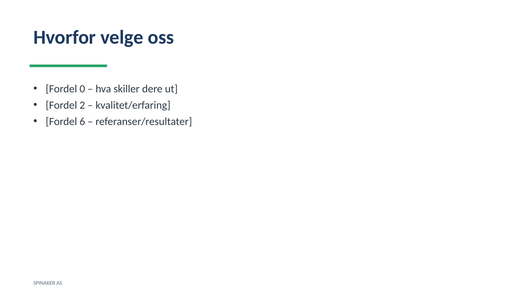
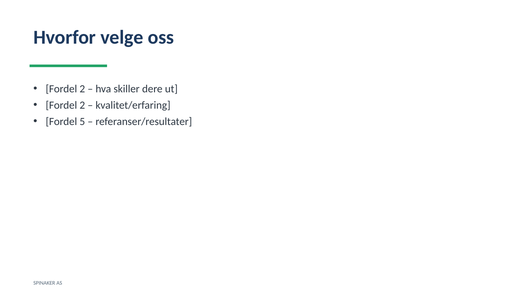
0 at (82, 89): 0 -> 2
6: 6 -> 5
